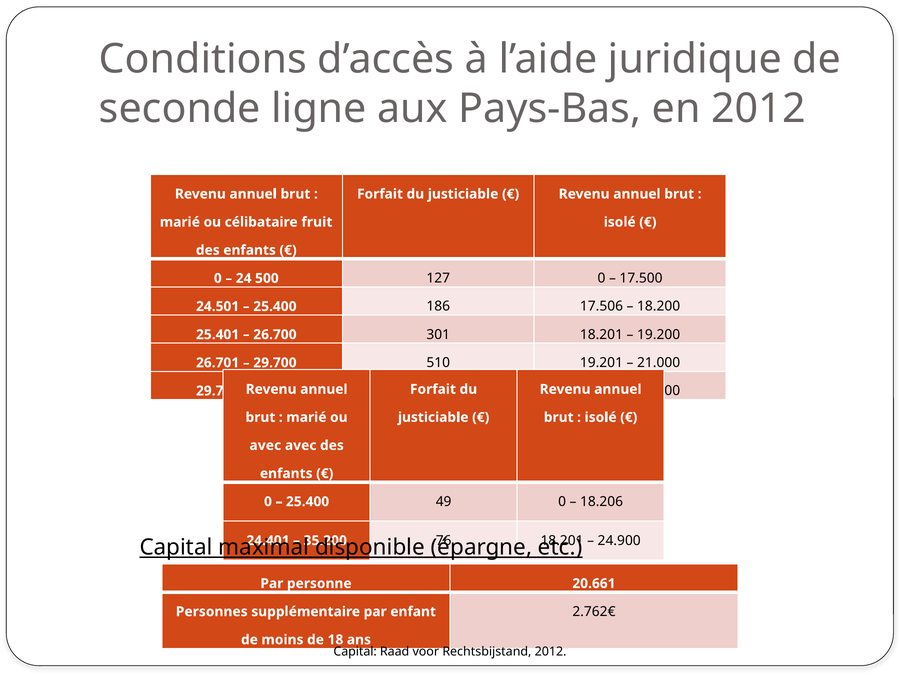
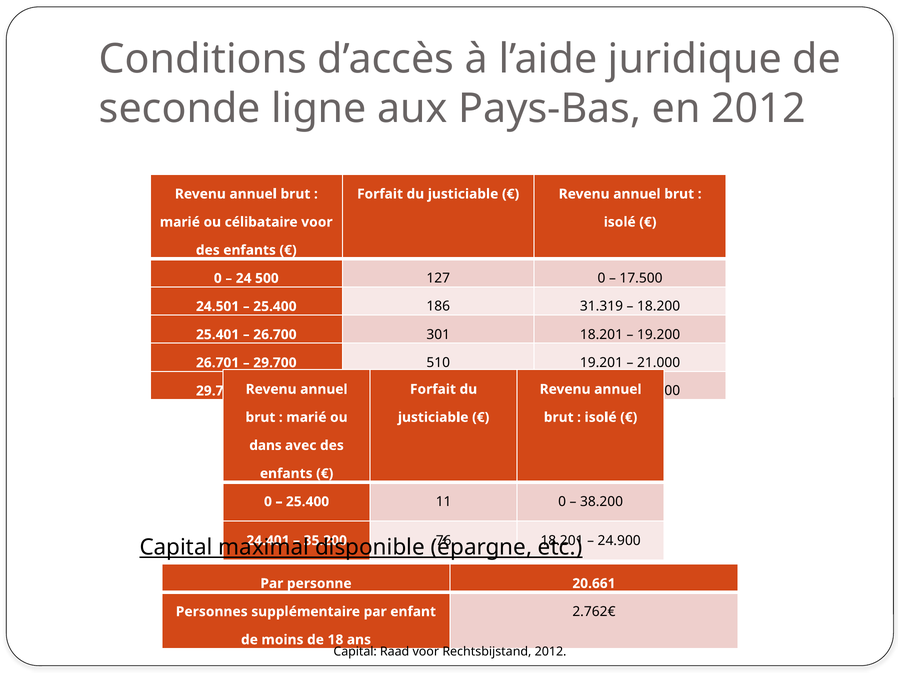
célibataire fruit: fruit -> voor
17.506: 17.506 -> 31.319
avec at (265, 445): avec -> dans
49: 49 -> 11
18.206: 18.206 -> 38.200
